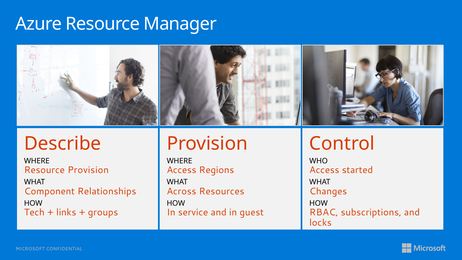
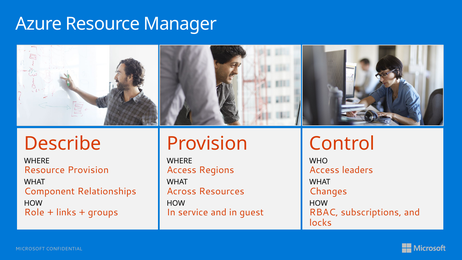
started: started -> leaders
Tech: Tech -> Role
